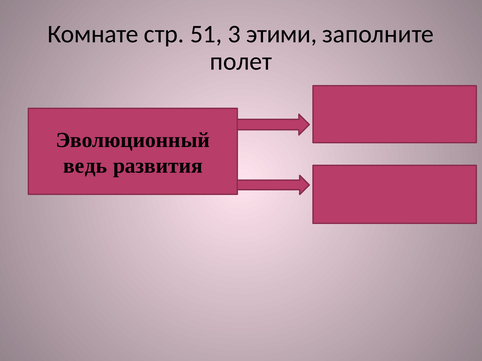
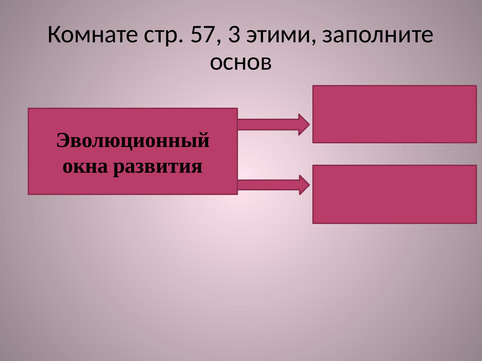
51: 51 -> 57
полет: полет -> основ
ведь: ведь -> окна
